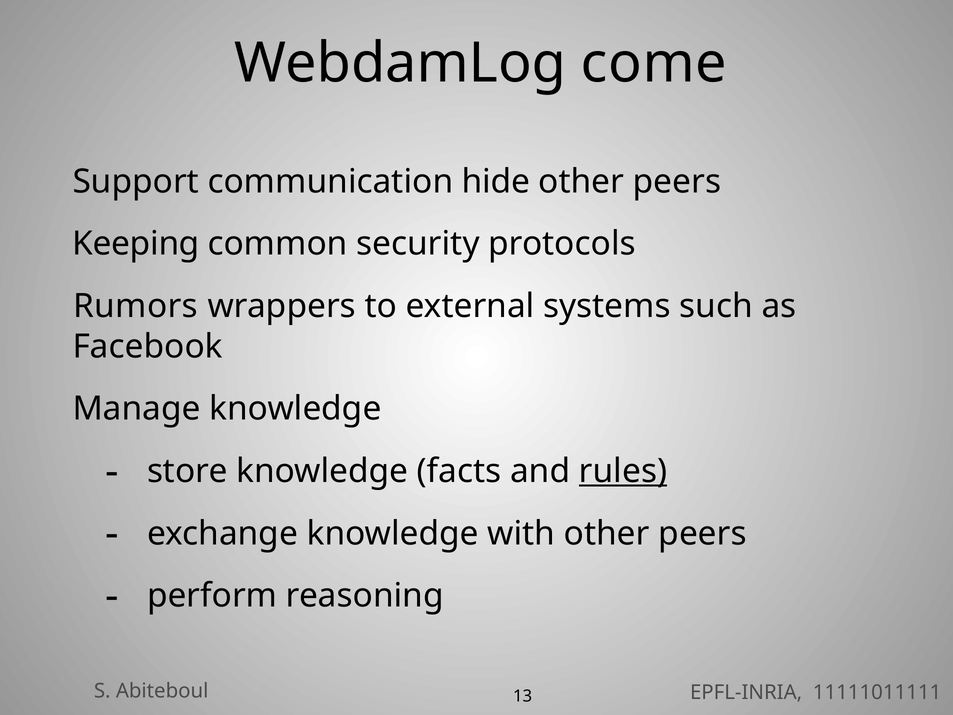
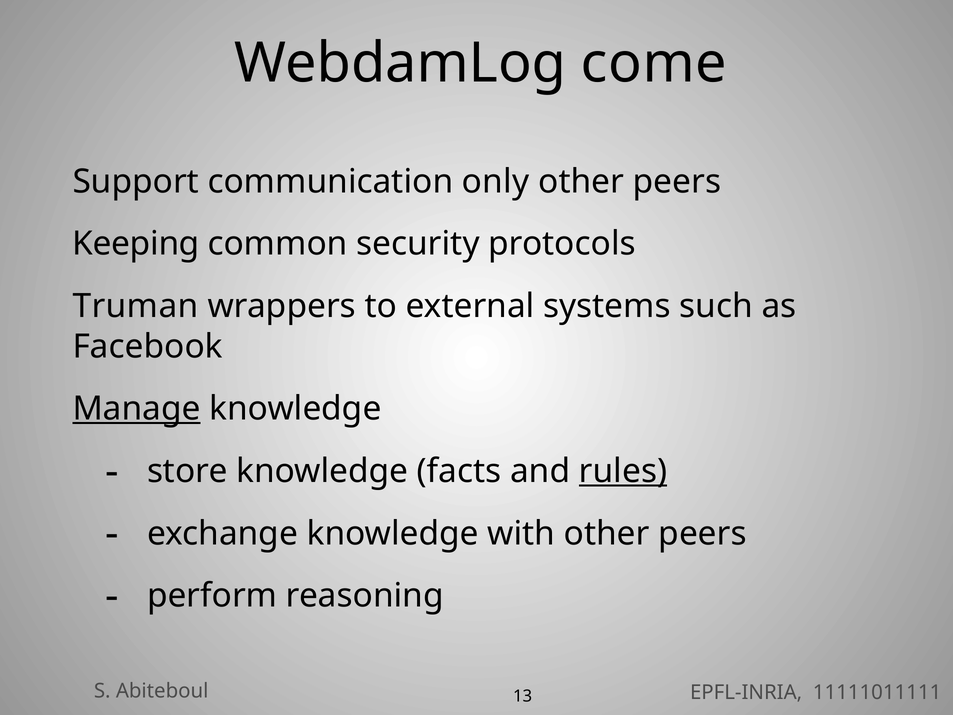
hide: hide -> only
Rumors: Rumors -> Truman
Manage underline: none -> present
